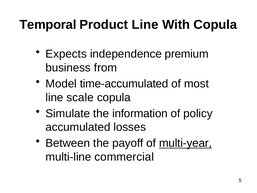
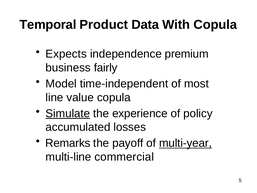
Product Line: Line -> Data
from: from -> fairly
time-accumulated: time-accumulated -> time-independent
scale: scale -> value
Simulate underline: none -> present
information: information -> experience
Between: Between -> Remarks
